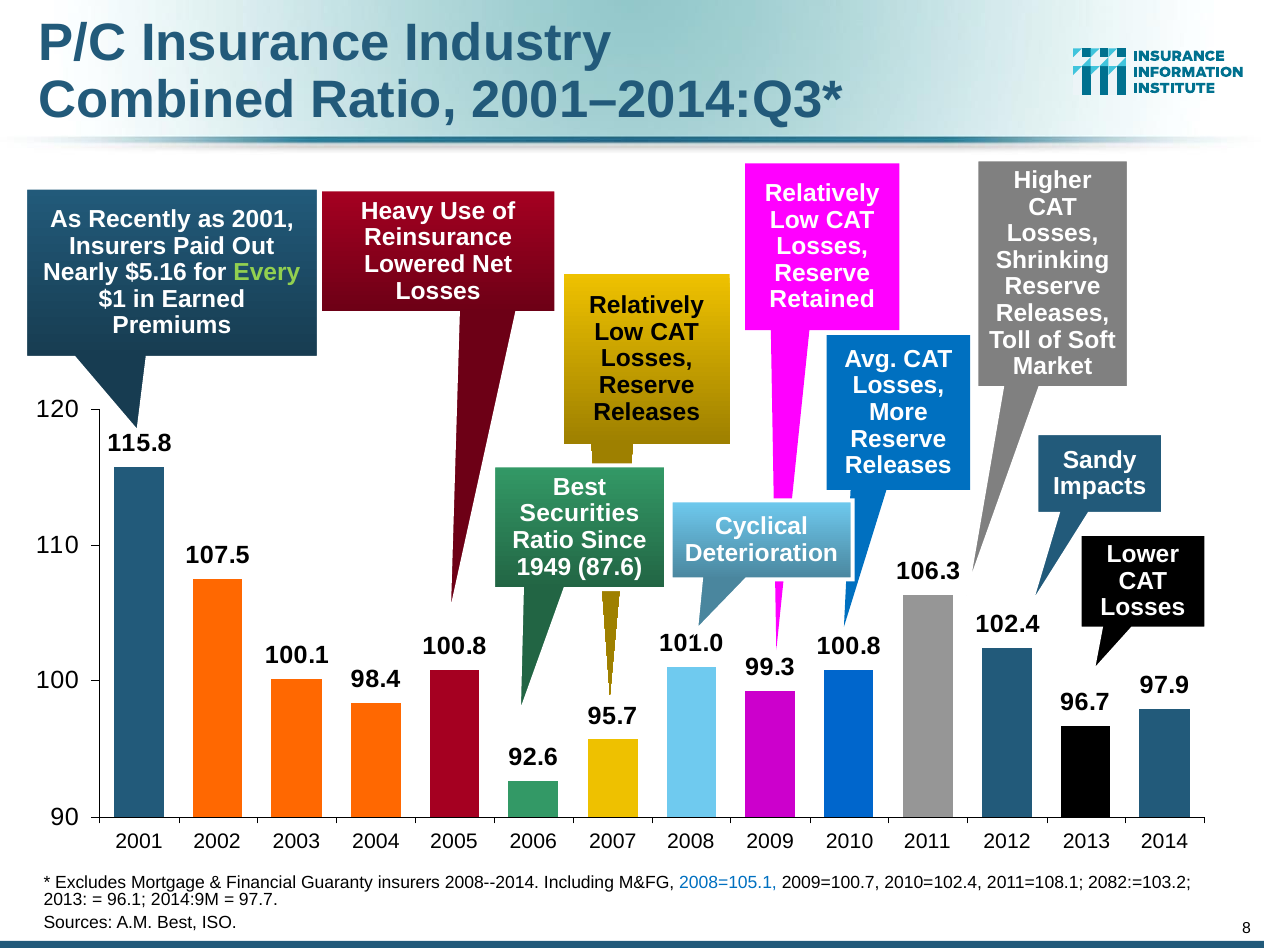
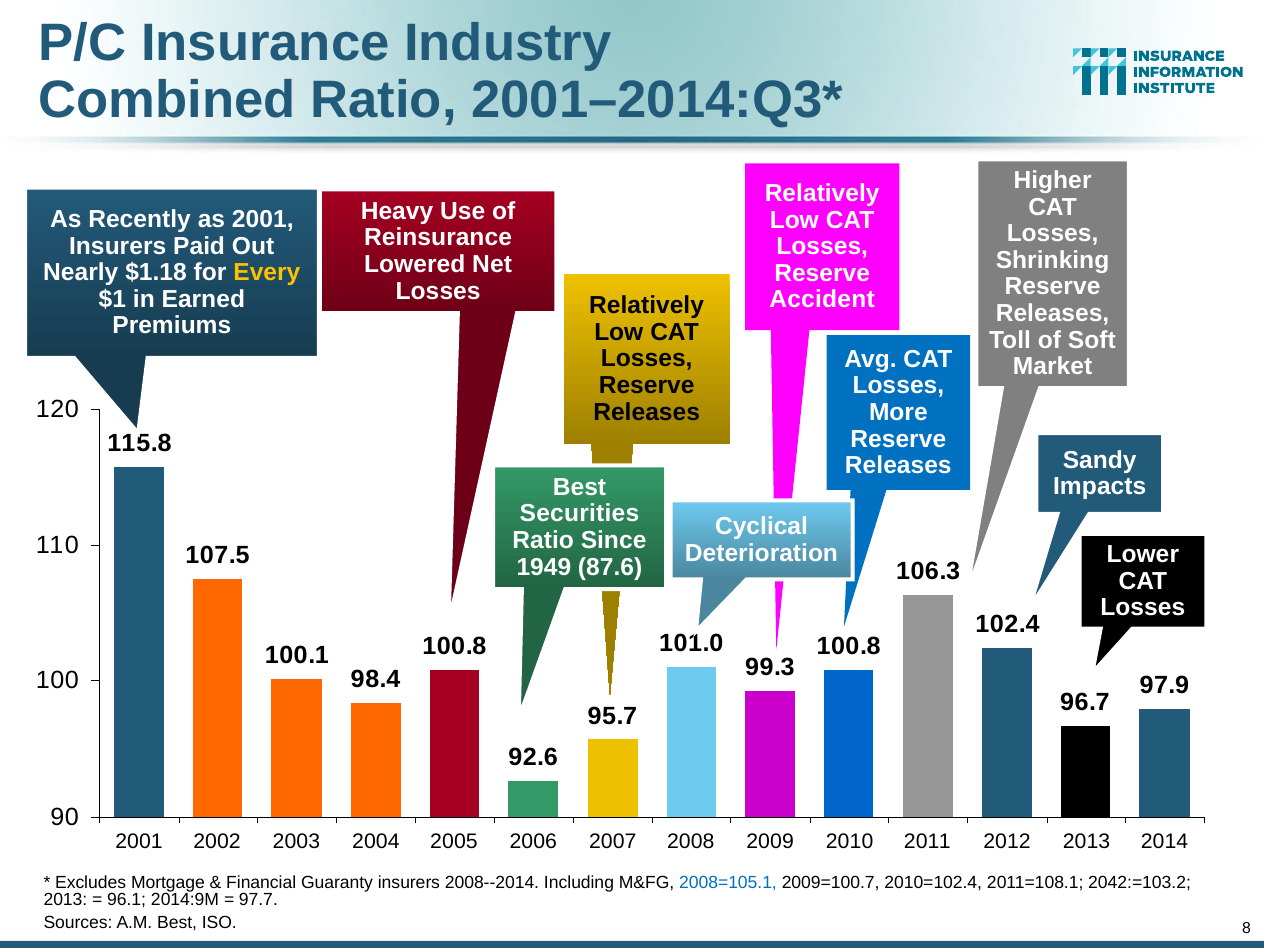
$5.16: $5.16 -> $1.18
Every colour: light green -> yellow
Retained: Retained -> Accident
2082:=103.2: 2082:=103.2 -> 2042:=103.2
